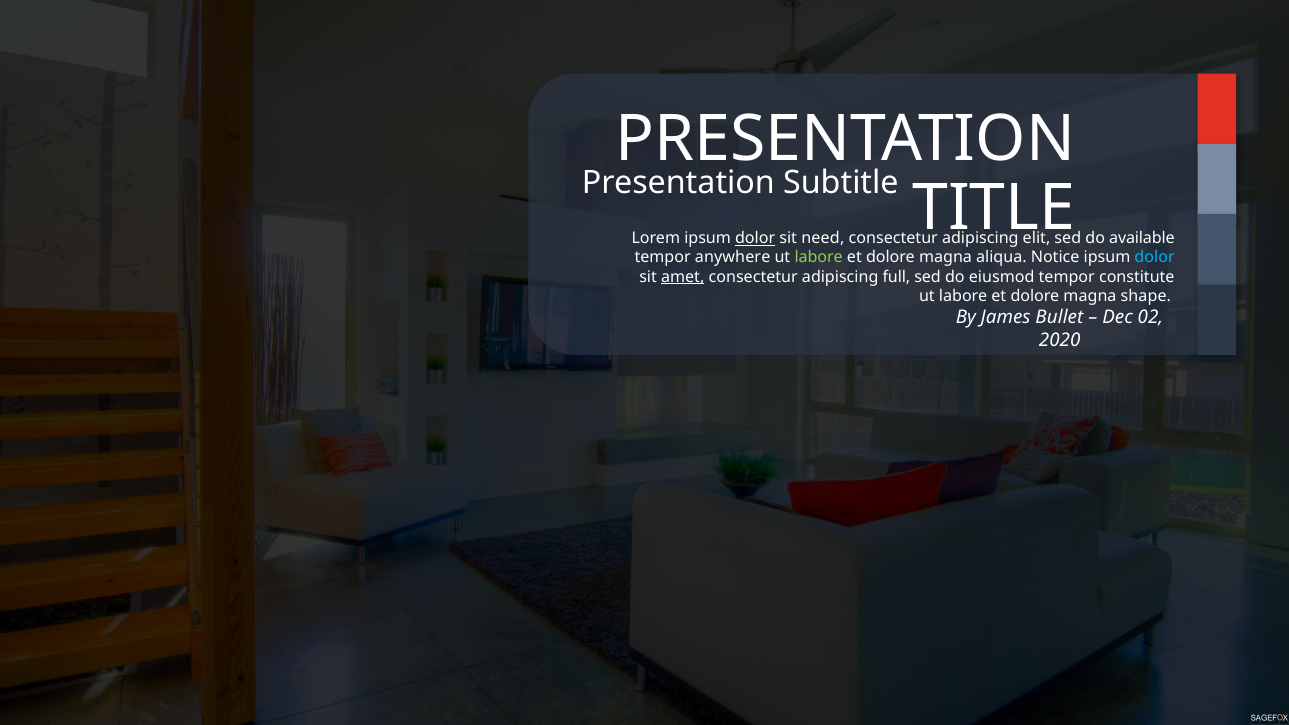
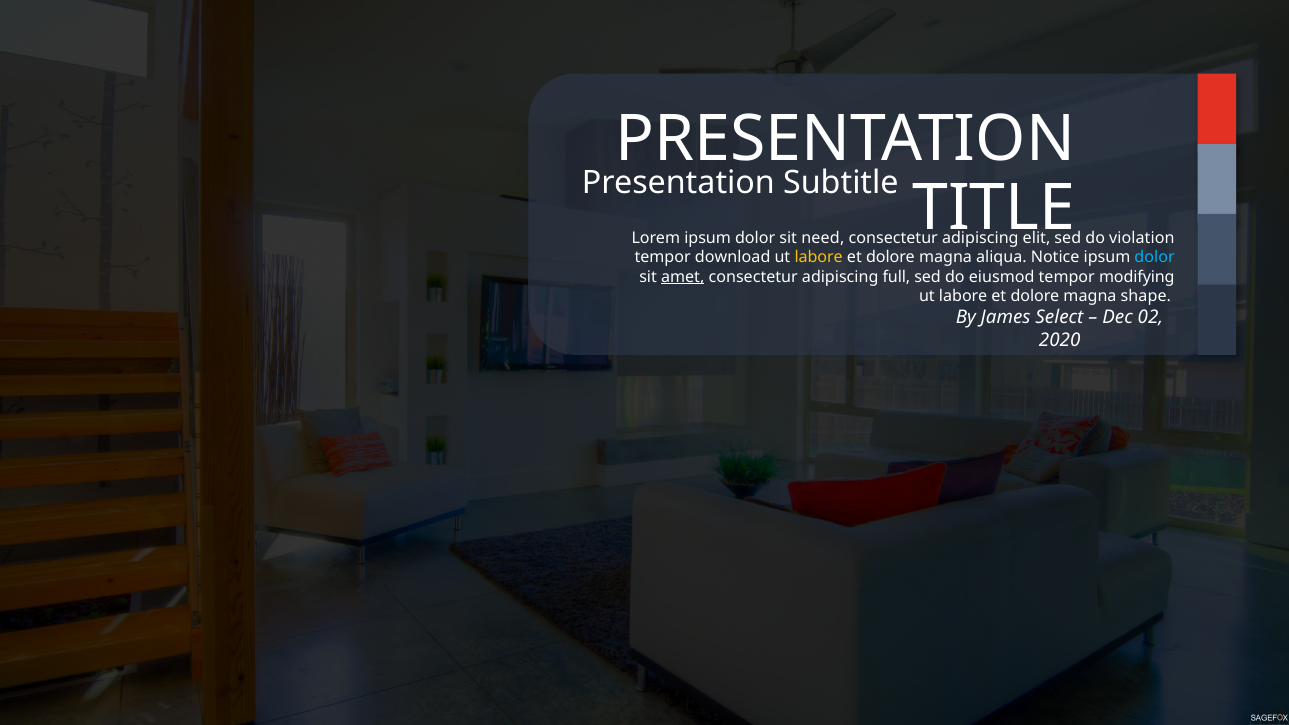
dolor at (755, 238) underline: present -> none
available: available -> violation
anywhere: anywhere -> download
labore at (819, 258) colour: light green -> yellow
constitute: constitute -> modifying
Bullet: Bullet -> Select
